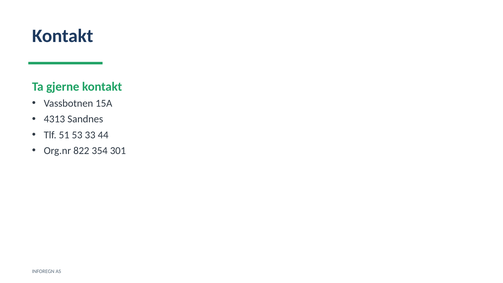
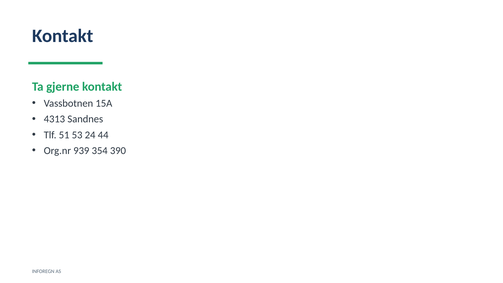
33: 33 -> 24
822: 822 -> 939
301: 301 -> 390
